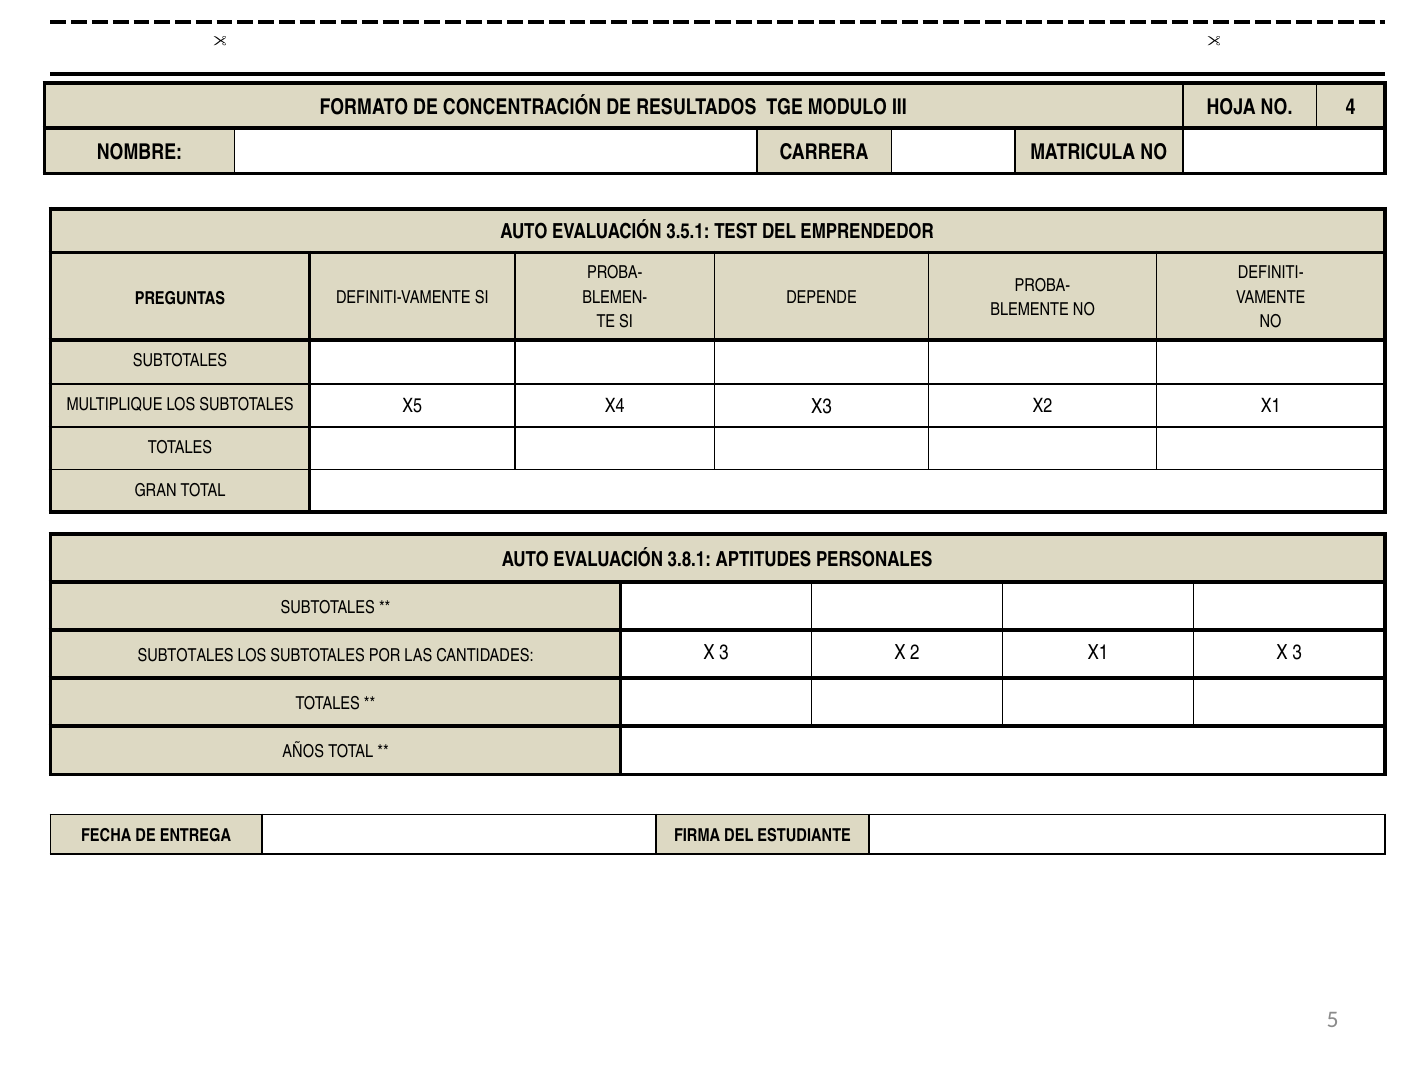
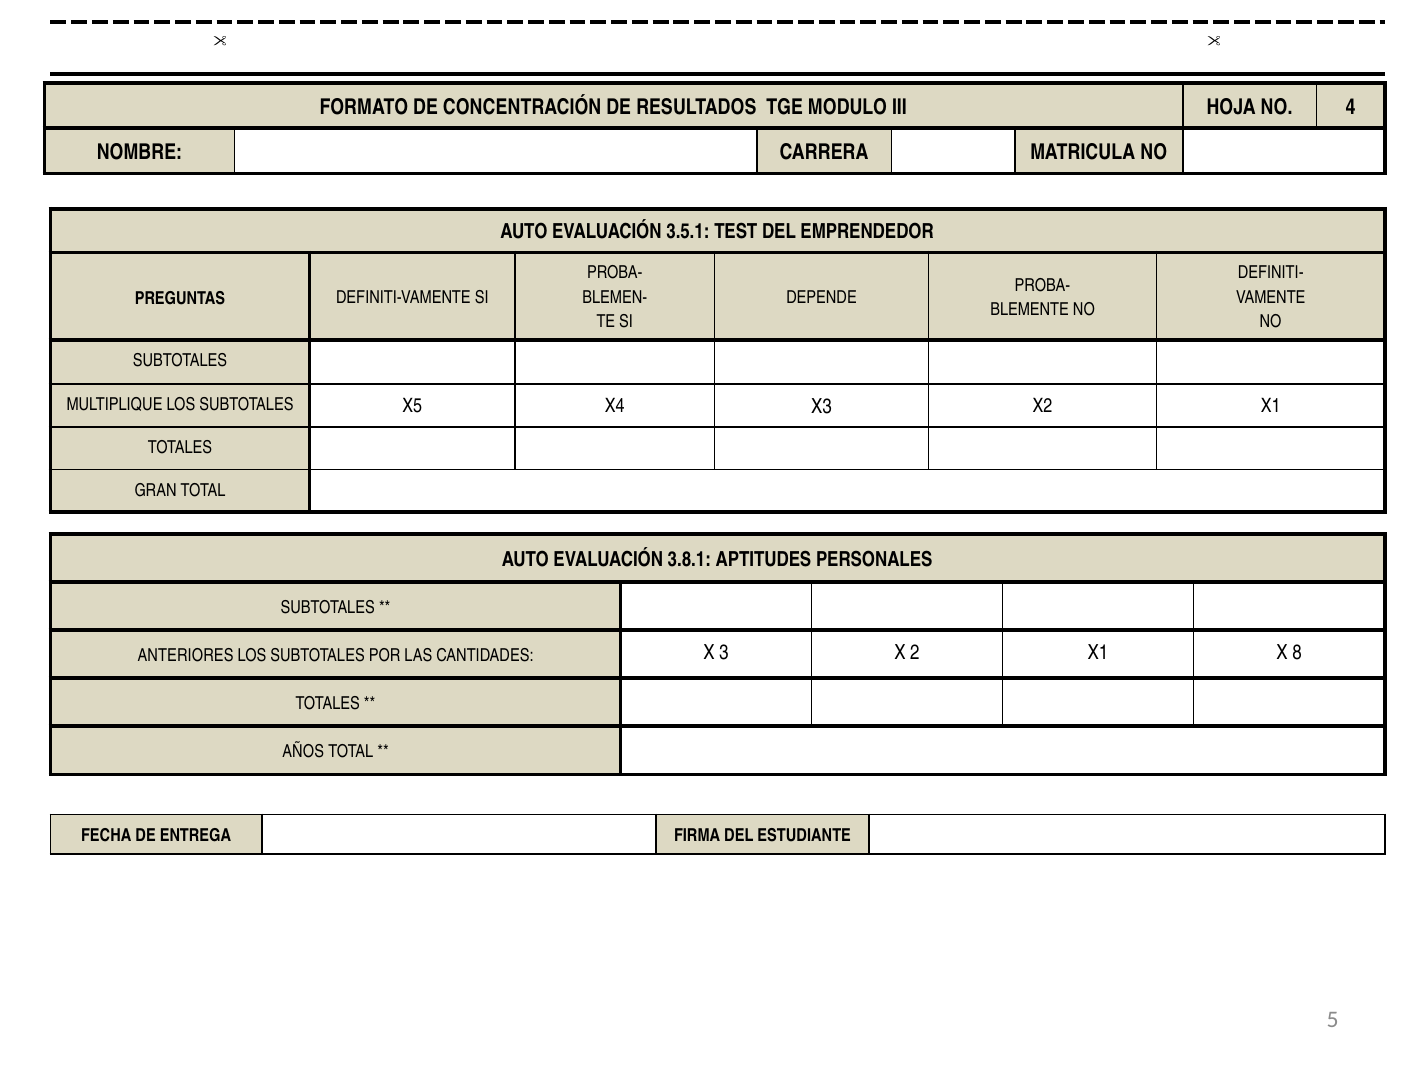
SUBTOTALES at (186, 656): SUBTOTALES -> ANTERIORES
X1 X 3: 3 -> 8
